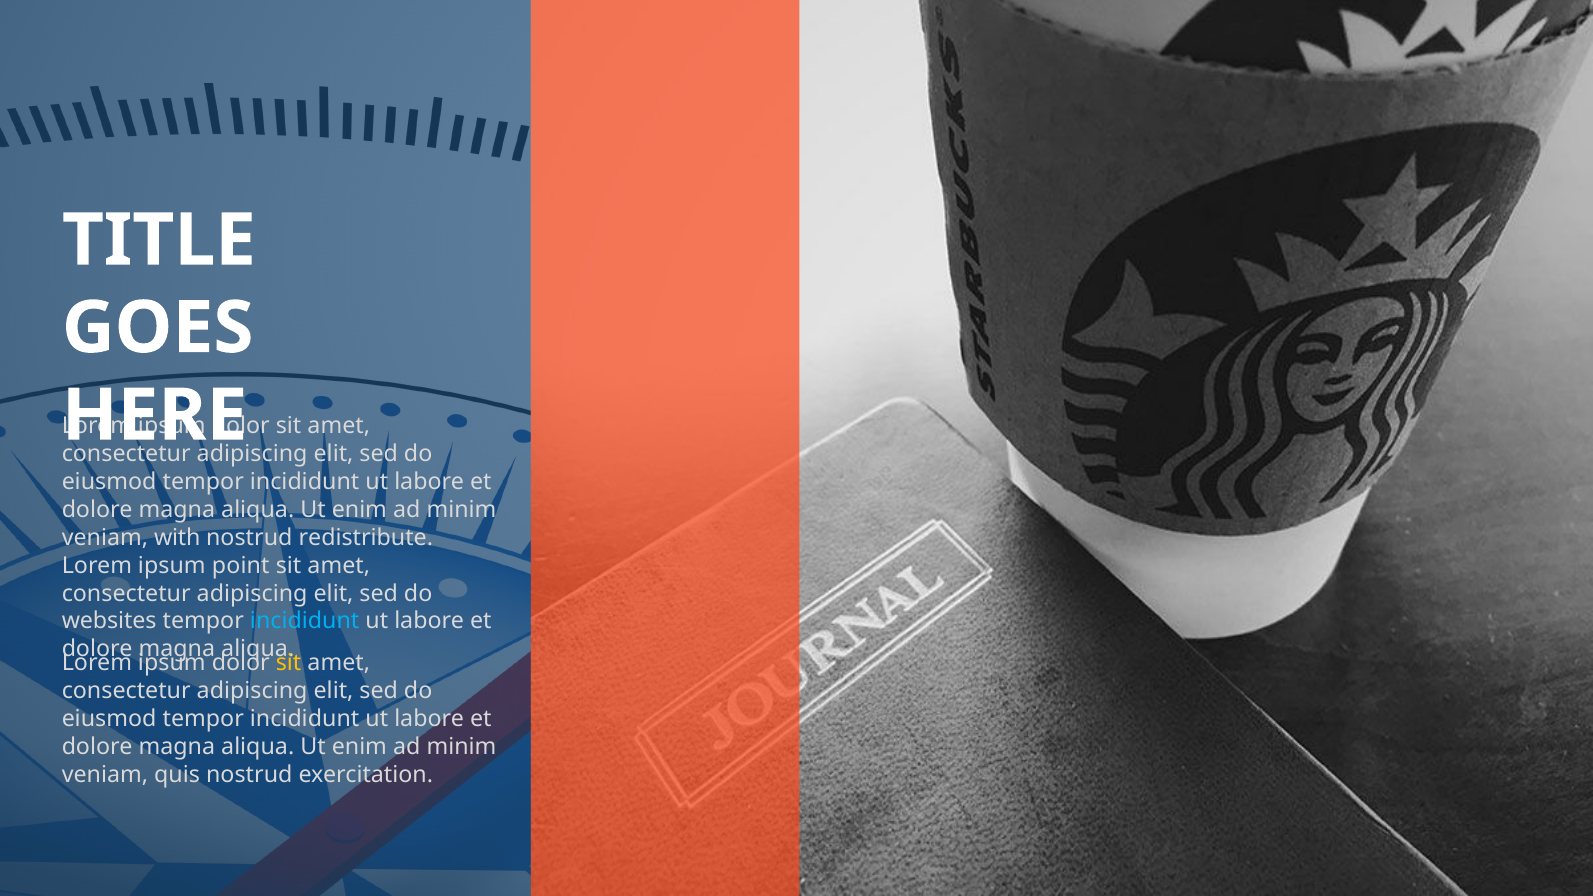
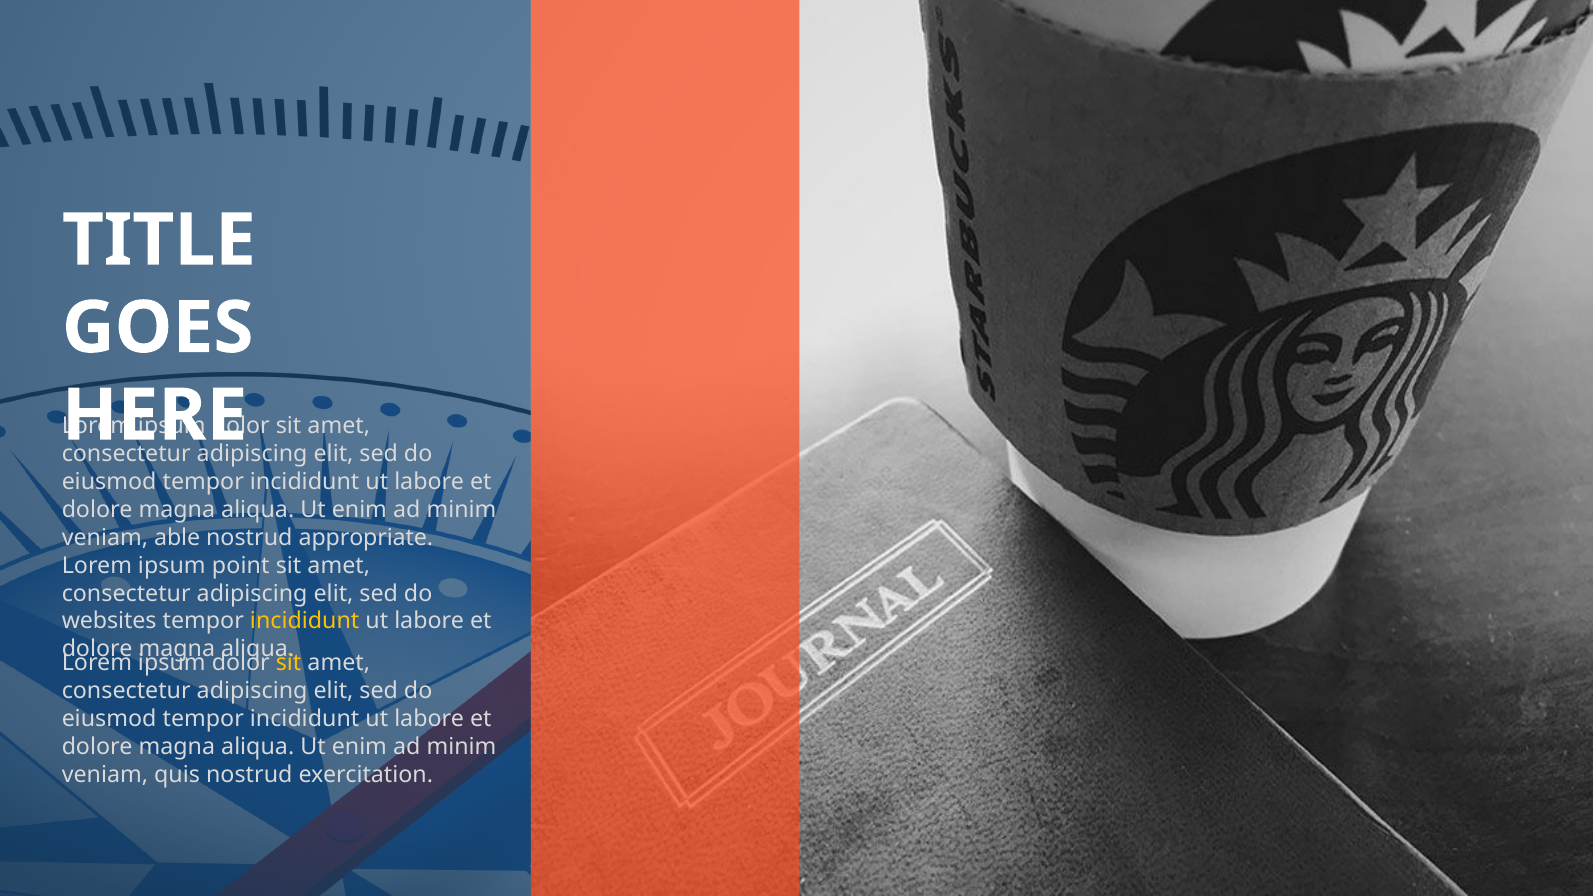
with: with -> able
redistribute: redistribute -> appropriate
incididunt at (305, 621) colour: light blue -> yellow
